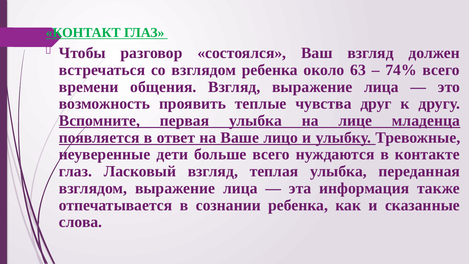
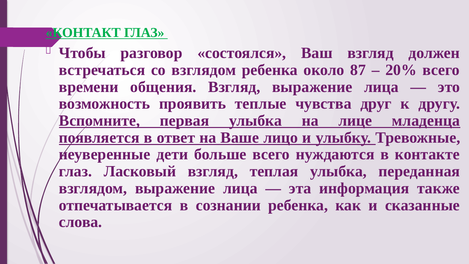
63: 63 -> 87
74%: 74% -> 20%
